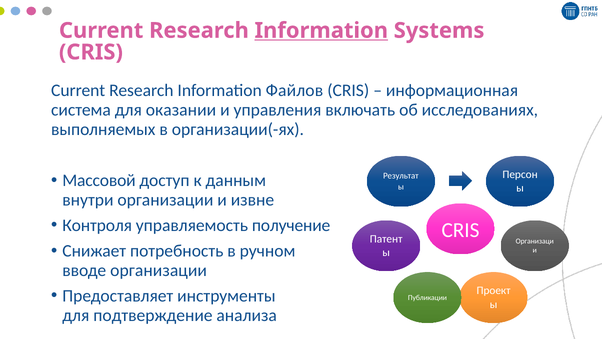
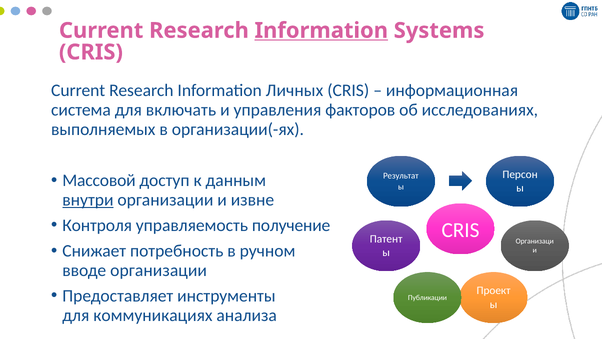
Файлов: Файлов -> Личных
оказании: оказании -> включать
включать: включать -> факторов
внутри underline: none -> present
подтверждение: подтверждение -> коммуникациях
